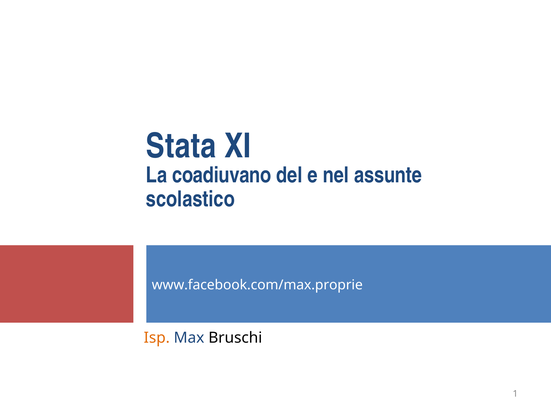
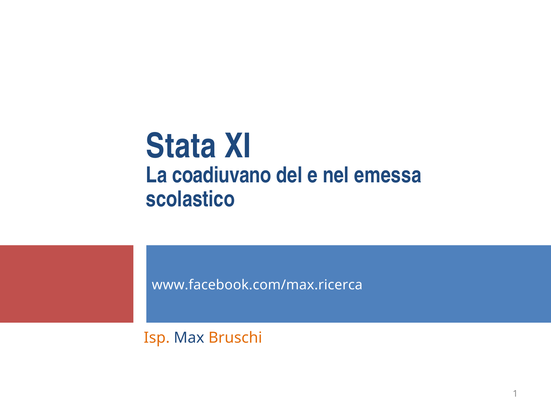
assunte: assunte -> emessa
www.facebook.com/max.proprie: www.facebook.com/max.proprie -> www.facebook.com/max.ricerca
Bruschi colour: black -> orange
